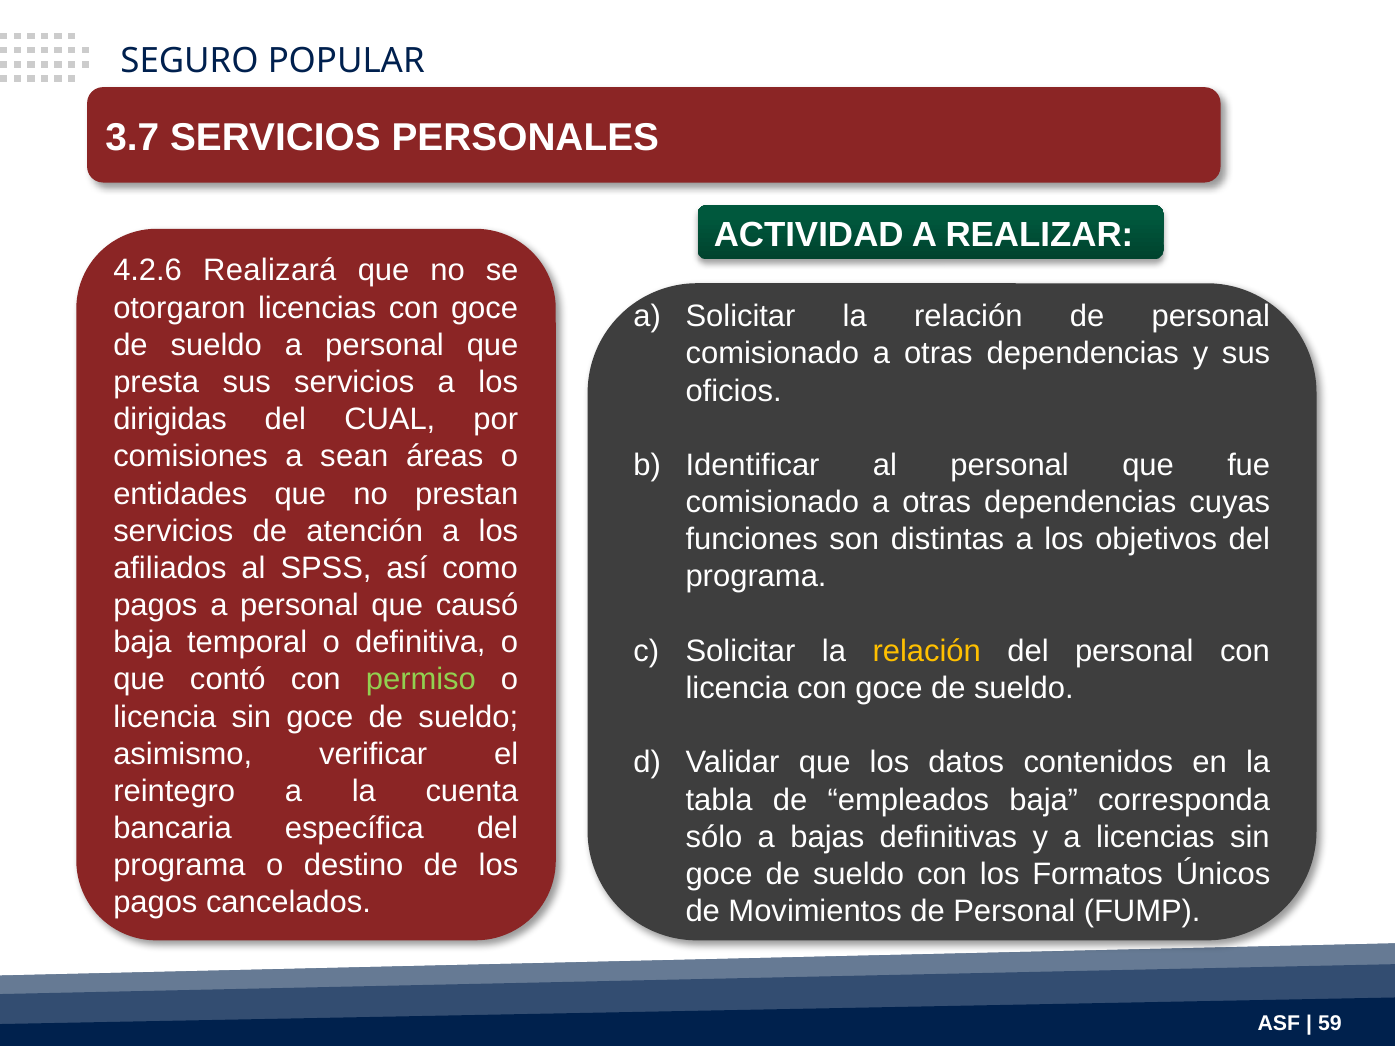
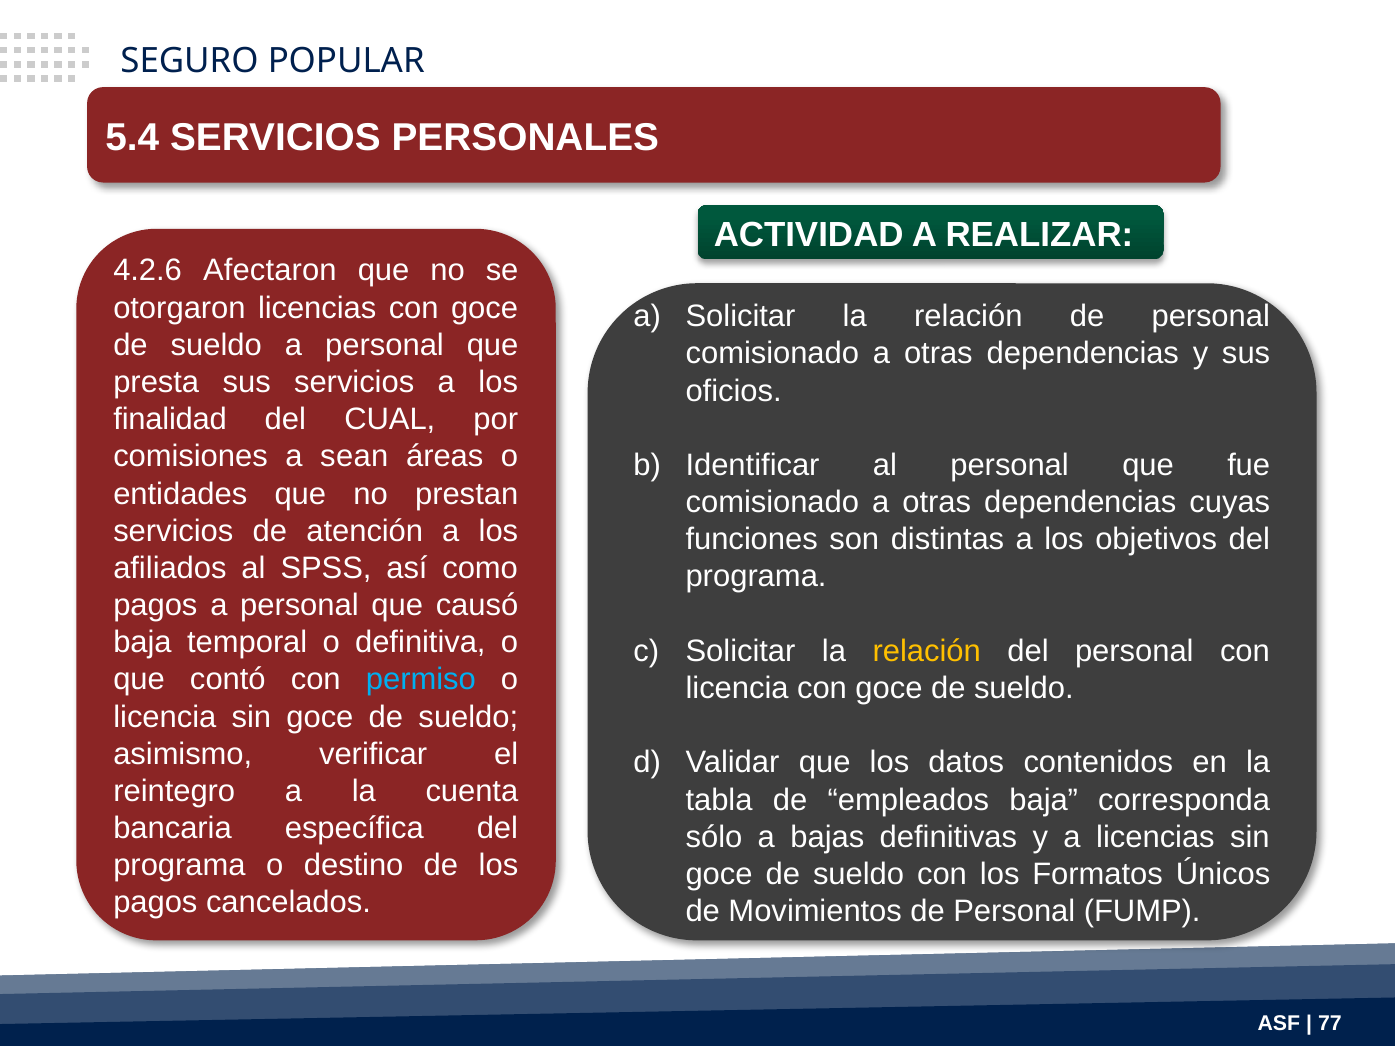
3.7: 3.7 -> 5.4
Realizará: Realizará -> Afectaron
dirigidas: dirigidas -> finalidad
permiso colour: light green -> light blue
59: 59 -> 77
